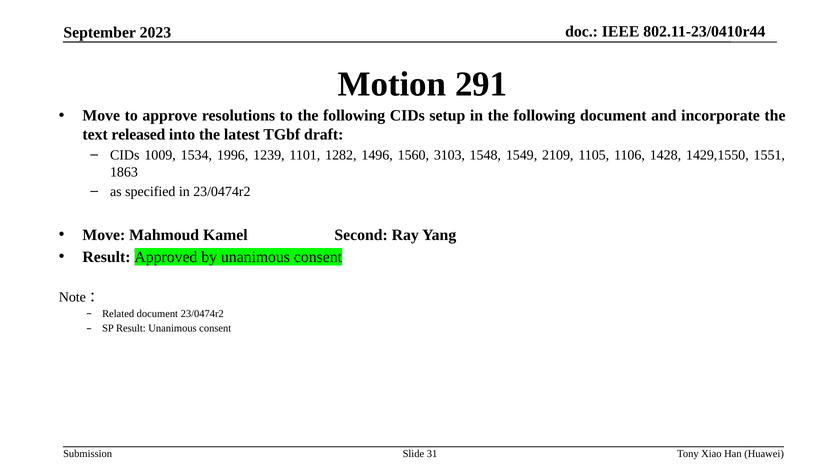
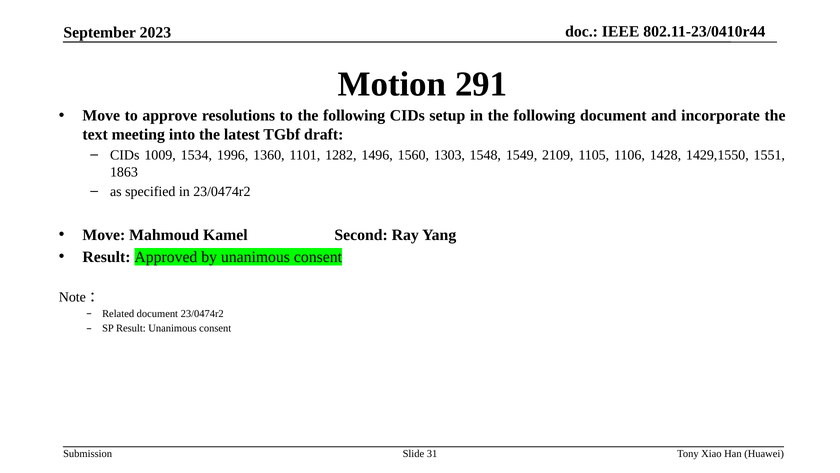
released: released -> meeting
1239: 1239 -> 1360
3103: 3103 -> 1303
